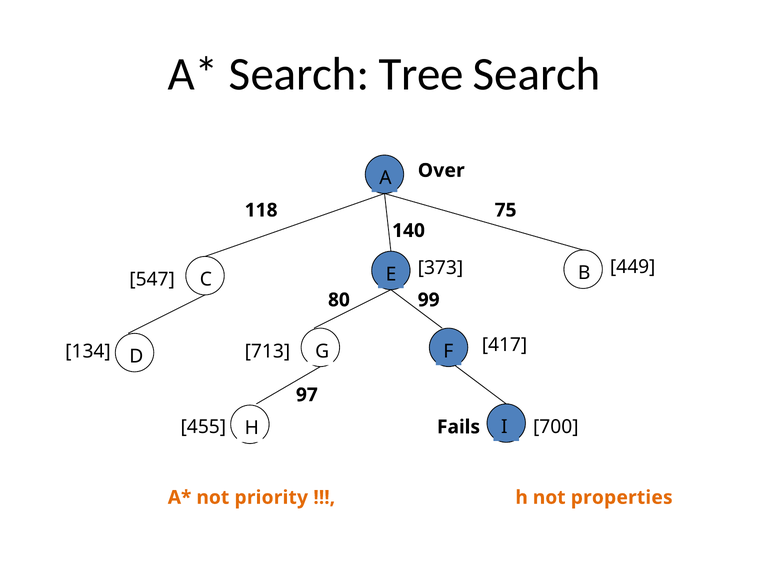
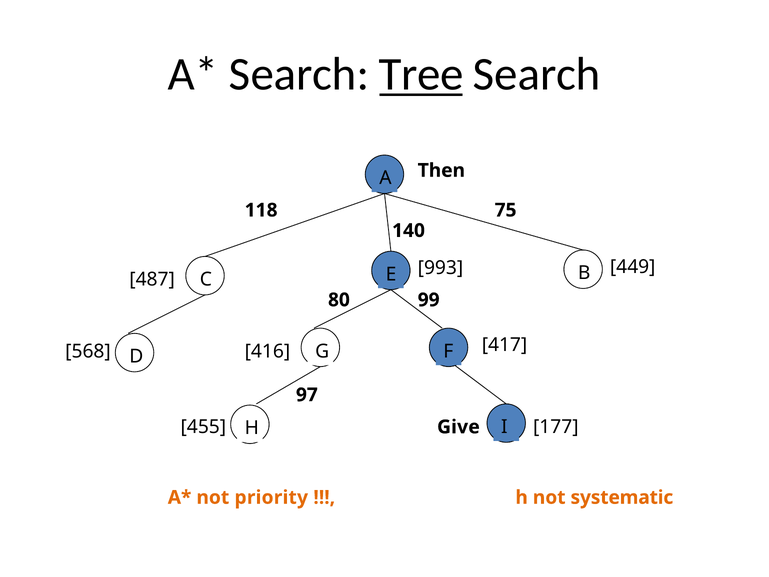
Tree underline: none -> present
Over: Over -> Then
373: 373 -> 993
547: 547 -> 487
134: 134 -> 568
713: 713 -> 416
Fails: Fails -> Give
700: 700 -> 177
properties: properties -> systematic
